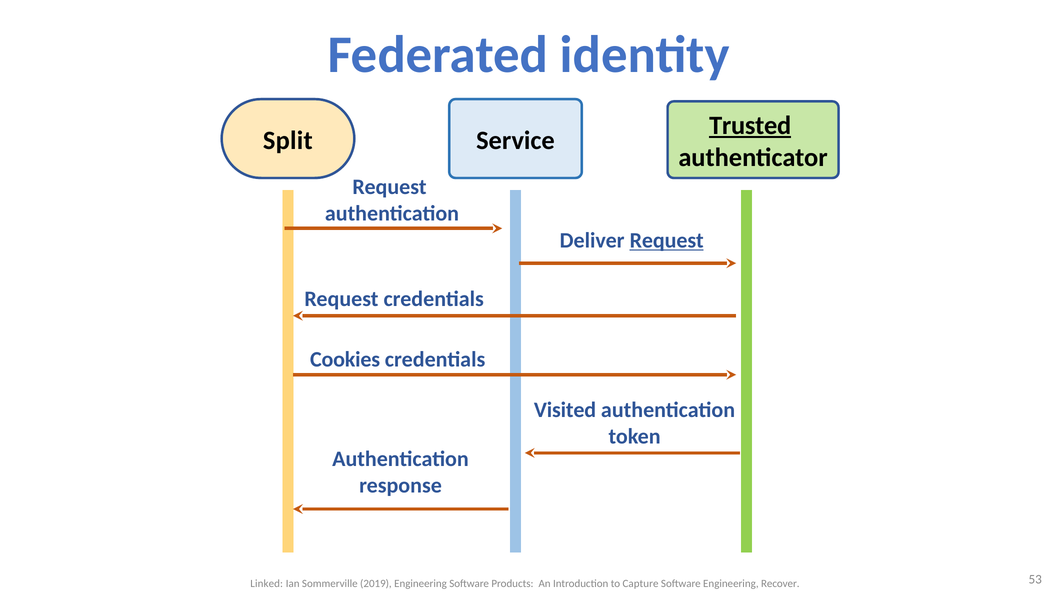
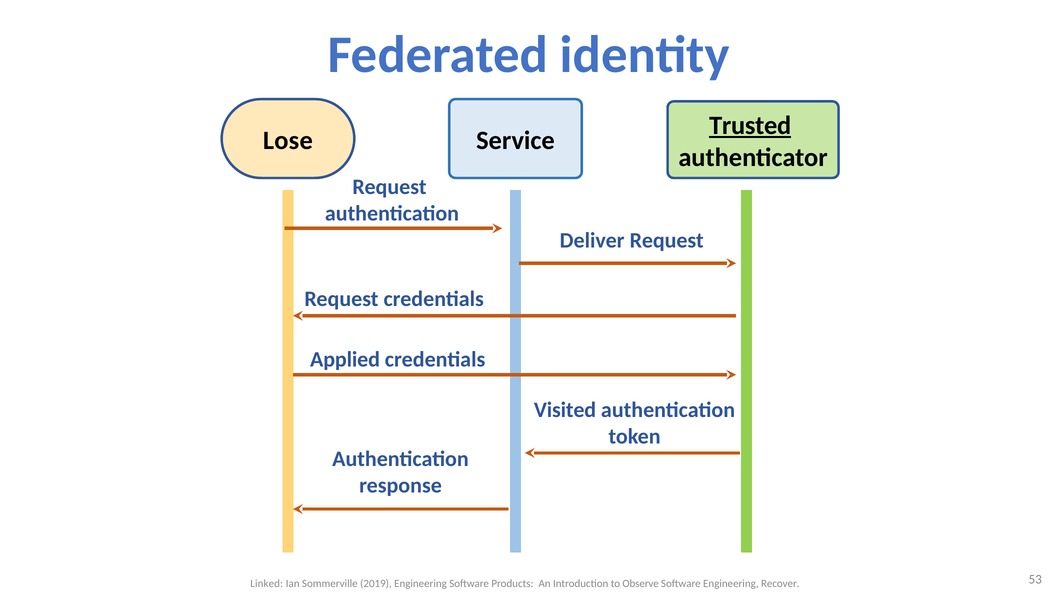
Split: Split -> Lose
Request at (667, 240) underline: present -> none
Cookies: Cookies -> Applied
Capture: Capture -> Observe
